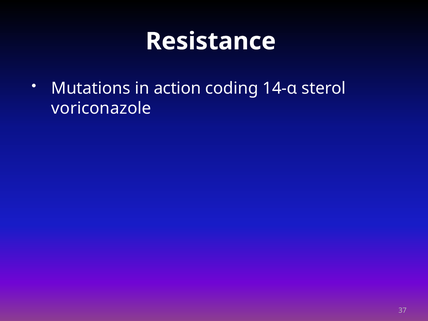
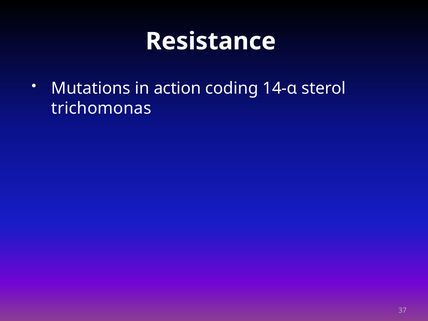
voriconazole: voriconazole -> trichomonas
